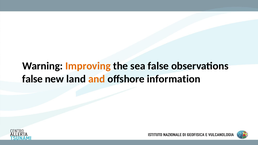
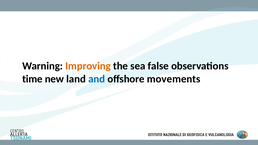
false at (32, 79): false -> time
and colour: orange -> blue
information: information -> movements
